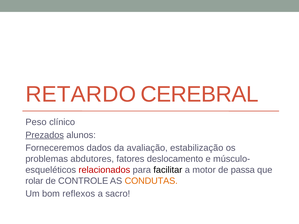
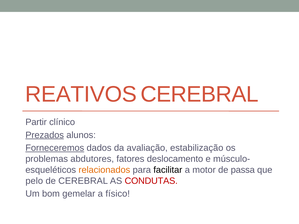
RETARDO: RETARDO -> REATIVOS
Peso: Peso -> Partir
Forneceremos underline: none -> present
relacionados colour: red -> orange
rolar: rolar -> pelo
de CONTROLE: CONTROLE -> CEREBRAL
CONDUTAS colour: orange -> red
reflexos: reflexos -> gemelar
sacro: sacro -> físico
